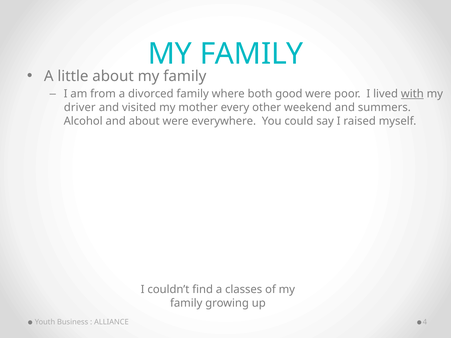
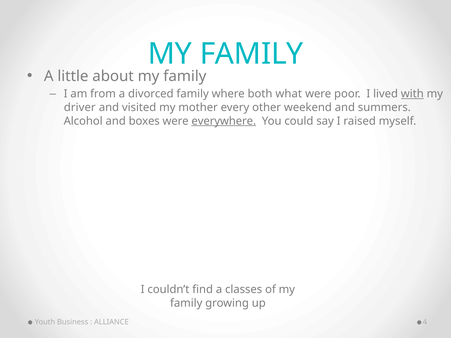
good: good -> what
and about: about -> boxes
everywhere underline: none -> present
